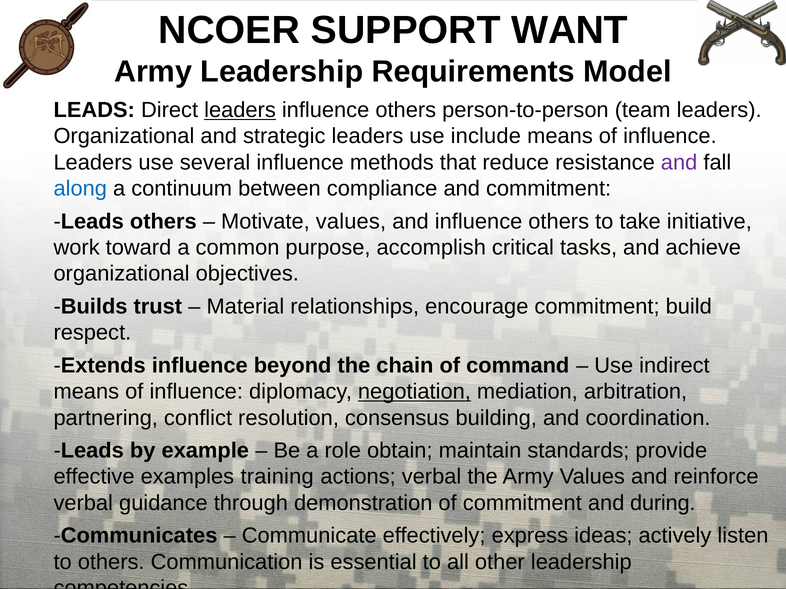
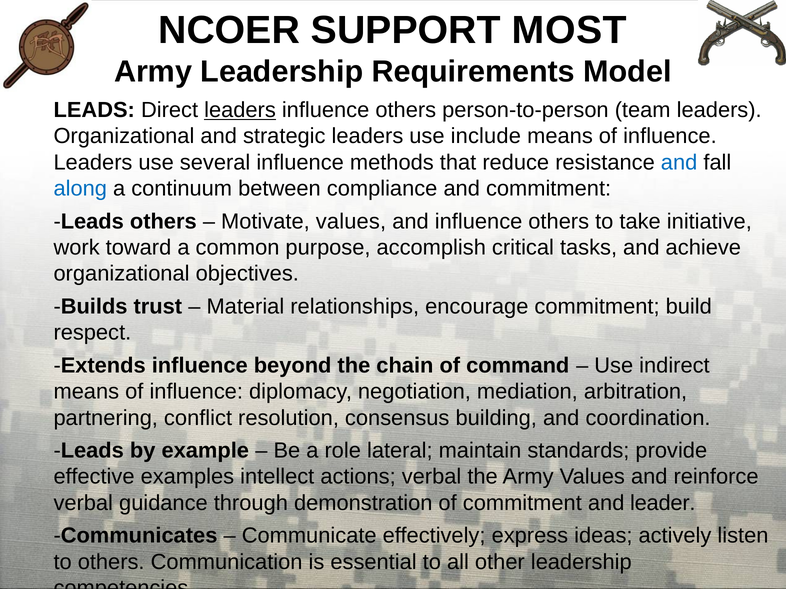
WANT: WANT -> MOST
and at (679, 163) colour: purple -> blue
negotiation underline: present -> none
obtain: obtain -> lateral
training: training -> intellect
during: during -> leader
